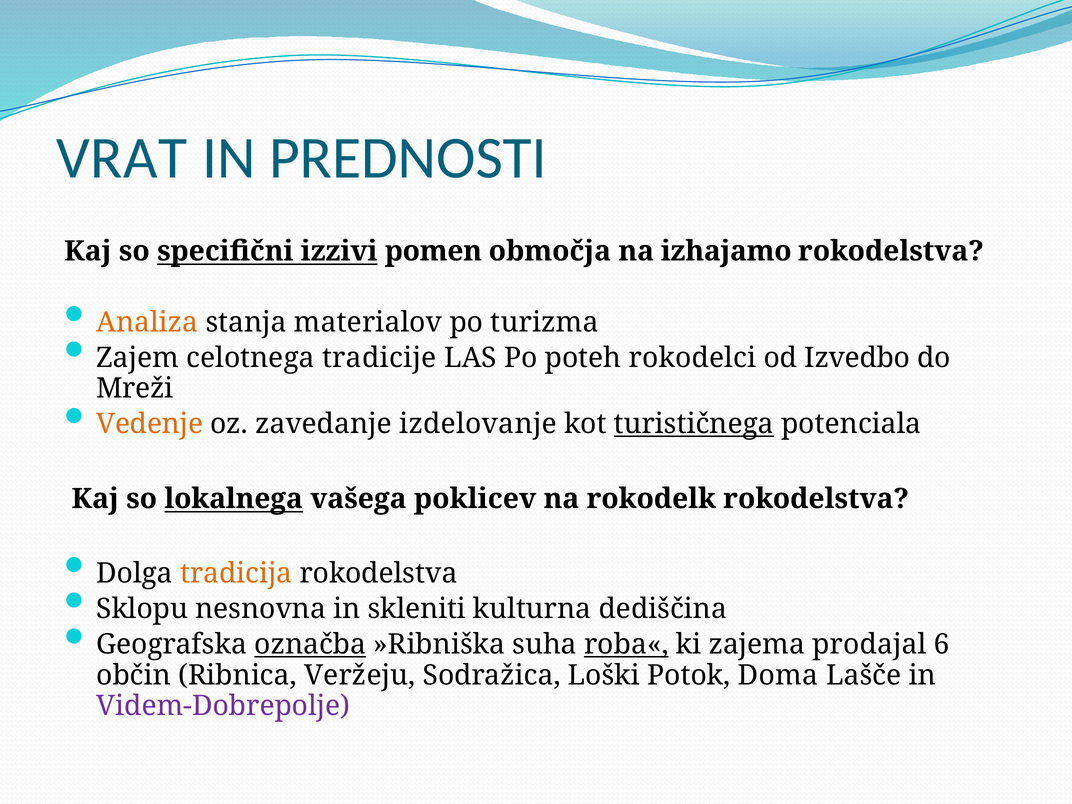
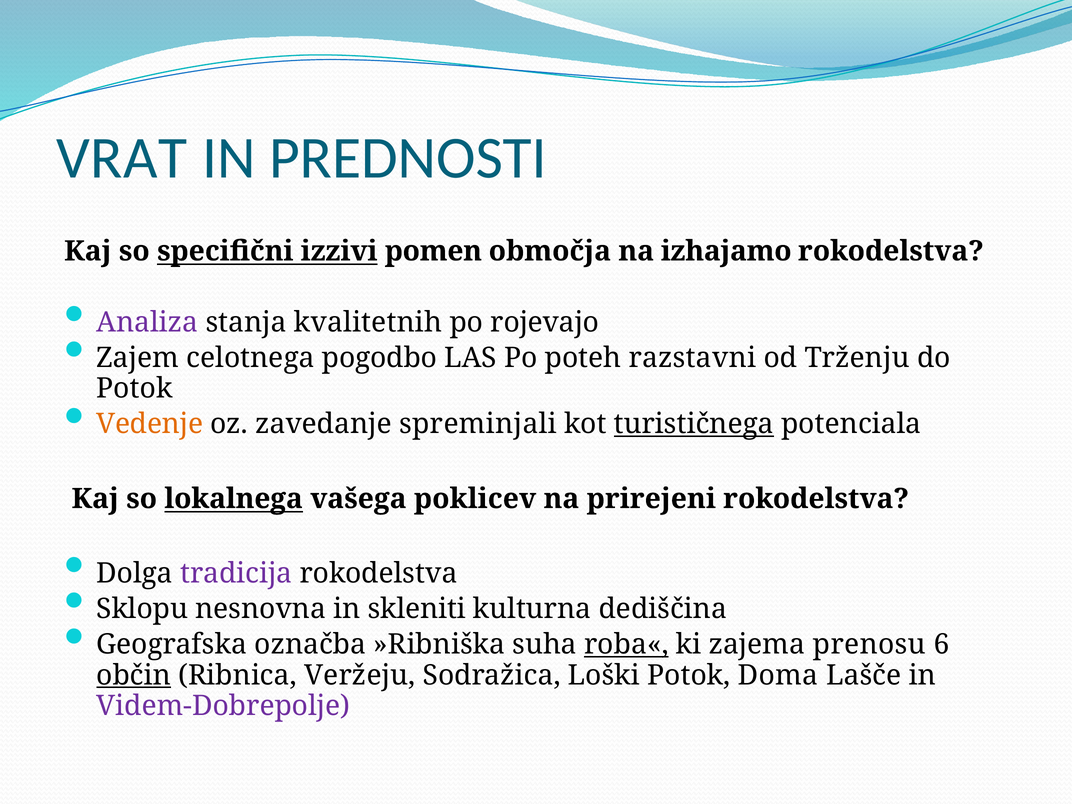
Analiza colour: orange -> purple
materialov: materialov -> kvalitetnih
turizma: turizma -> rojevajo
tradicije: tradicije -> pogodbo
rokodelci: rokodelci -> razstavni
Izvedbo: Izvedbo -> Trženju
Mreži at (135, 389): Mreži -> Potok
izdelovanje: izdelovanje -> spreminjali
rokodelk: rokodelk -> prirejeni
tradicija colour: orange -> purple
označba underline: present -> none
prodajal: prodajal -> prenosu
občin underline: none -> present
